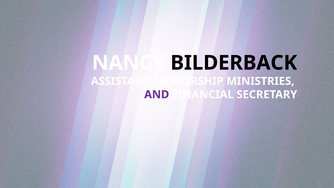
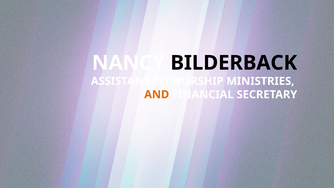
AND at (157, 94) colour: purple -> orange
